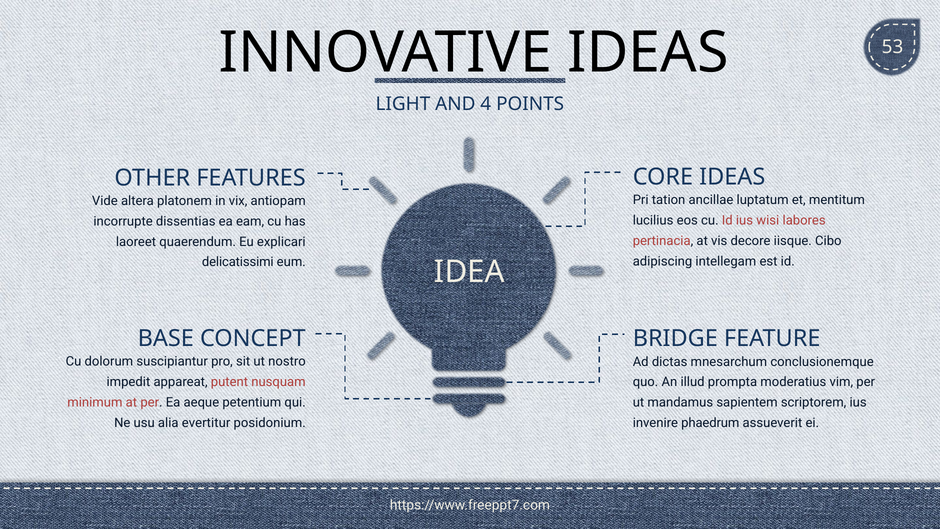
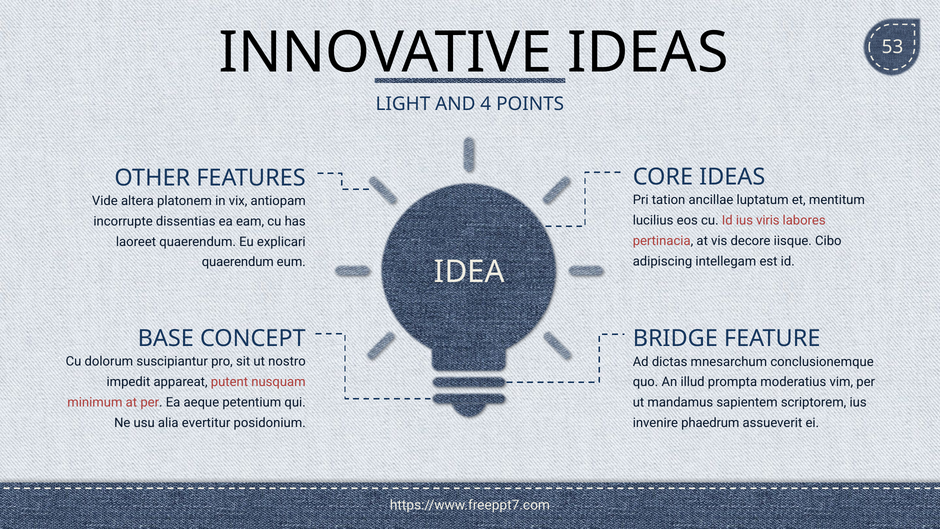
wisi: wisi -> viris
delicatissimi at (238, 262): delicatissimi -> quaerendum
